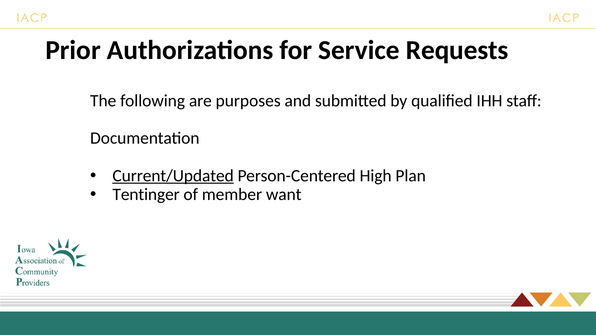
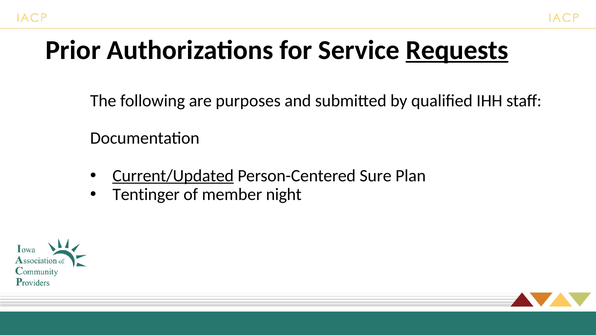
Requests underline: none -> present
High: High -> Sure
want: want -> night
